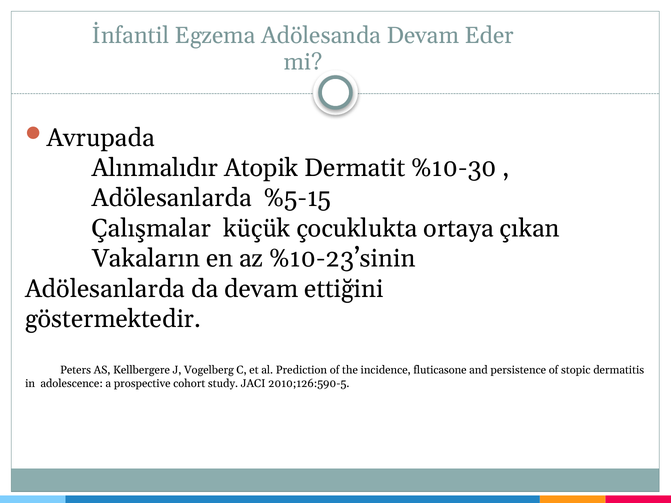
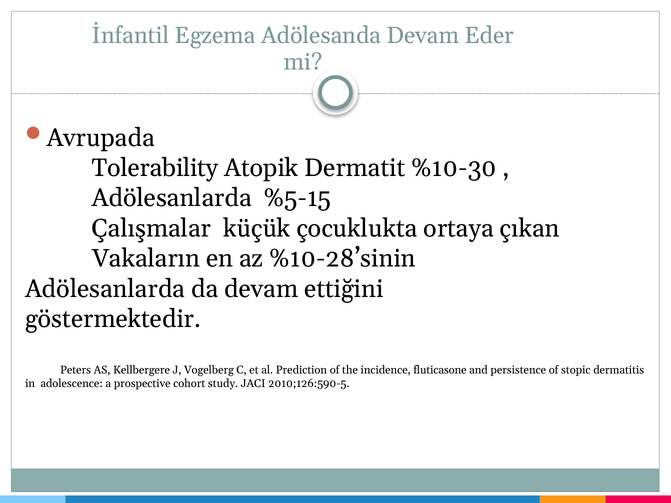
Alınmalıdır: Alınmalıdır -> Tolerability
%10-23’sinin: %10-23’sinin -> %10-28’sinin
